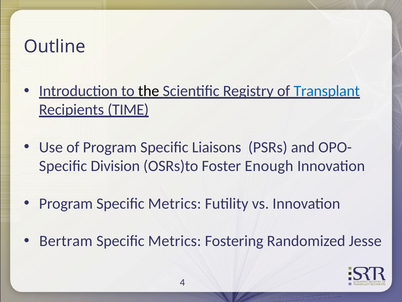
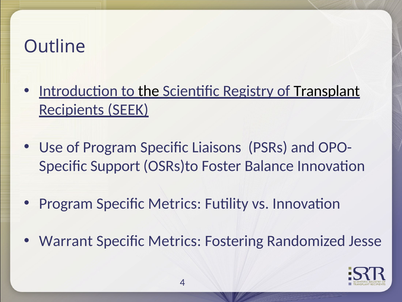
Transplant colour: blue -> black
TIME: TIME -> SEEK
Division: Division -> Support
Enough: Enough -> Balance
Bertram: Bertram -> Warrant
